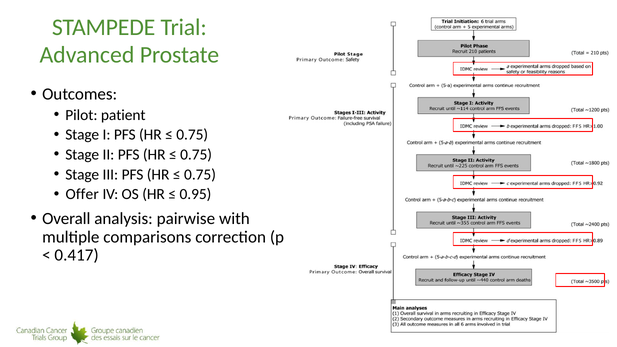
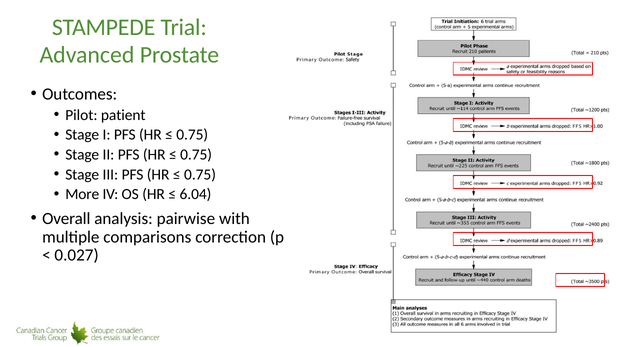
Offer: Offer -> More
0.95: 0.95 -> 6.04
0.417: 0.417 -> 0.027
